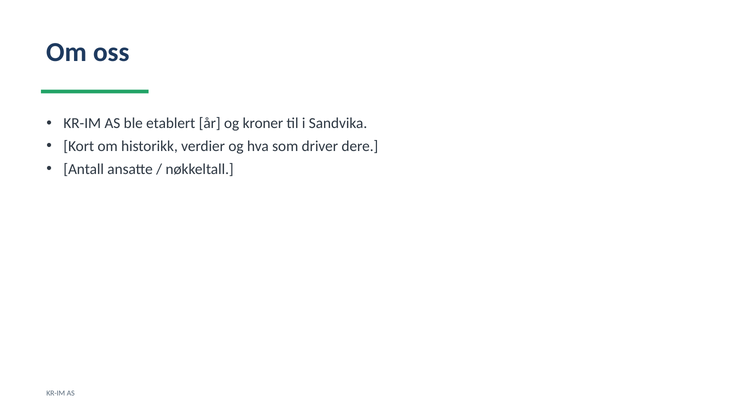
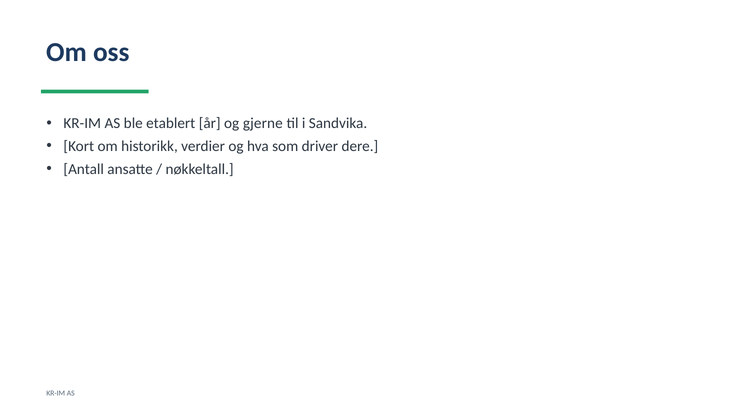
kroner: kroner -> gjerne
